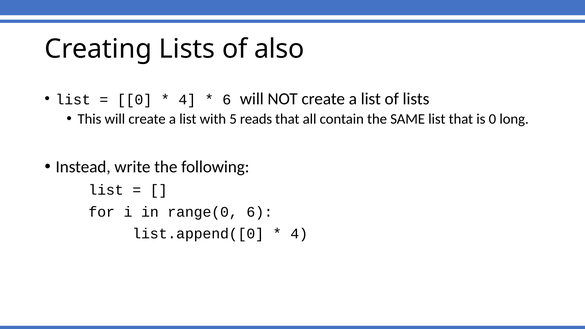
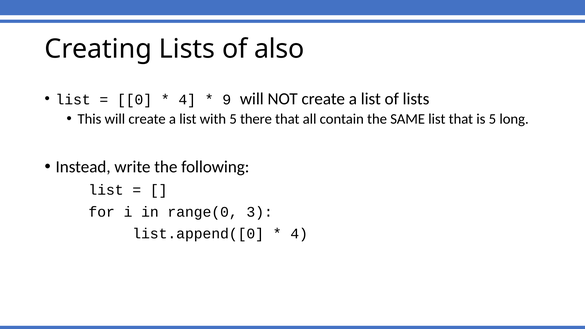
6 at (227, 100): 6 -> 9
reads: reads -> there
is 0: 0 -> 5
range(0 6: 6 -> 3
